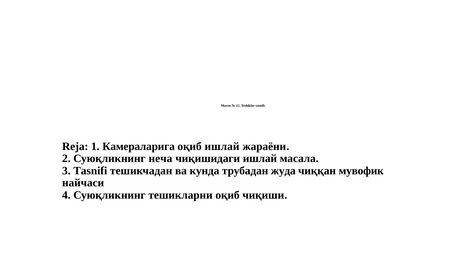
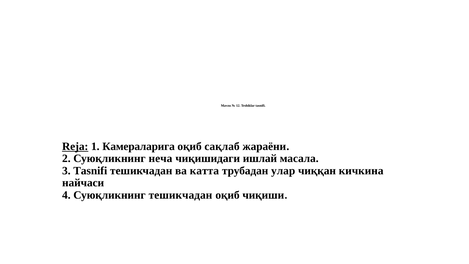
Reja underline: none -> present
оқиб ишлай: ишлай -> сақлаб
кунда: кунда -> катта
жуда: жуда -> улар
мувофик: мувофик -> кичкина
Суюқликнинг тешикларни: тешикларни -> тешикчадан
